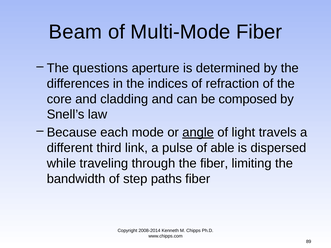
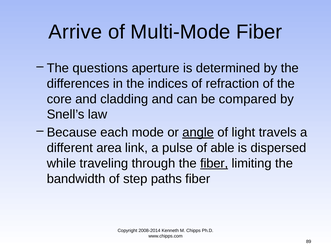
Beam: Beam -> Arrive
composed: composed -> compared
third: third -> area
fiber at (214, 164) underline: none -> present
